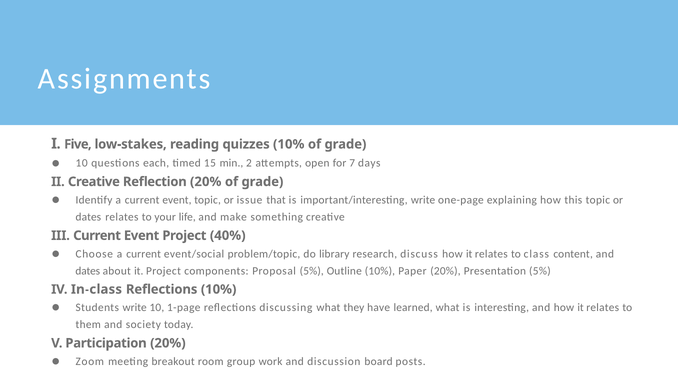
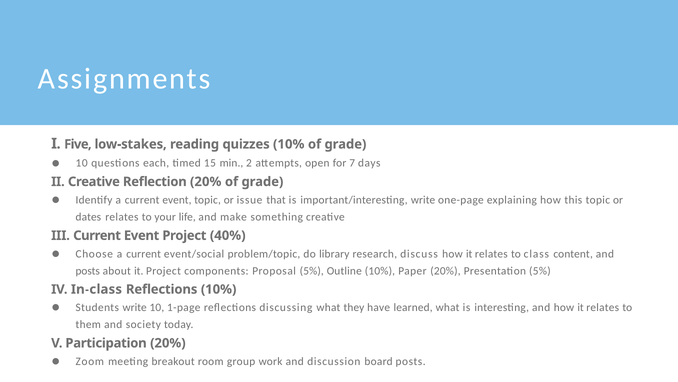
dates at (88, 270): dates -> posts
